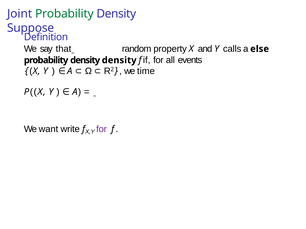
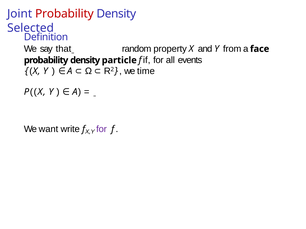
Probability at (64, 14) colour: green -> red
Suppose: Suppose -> Selected
calls: calls -> from
else: else -> face
density density: density -> particle
